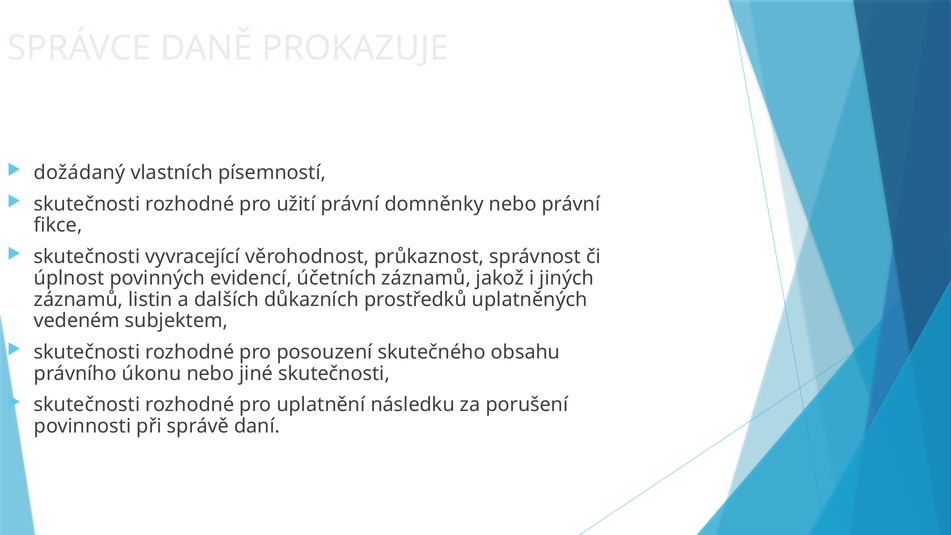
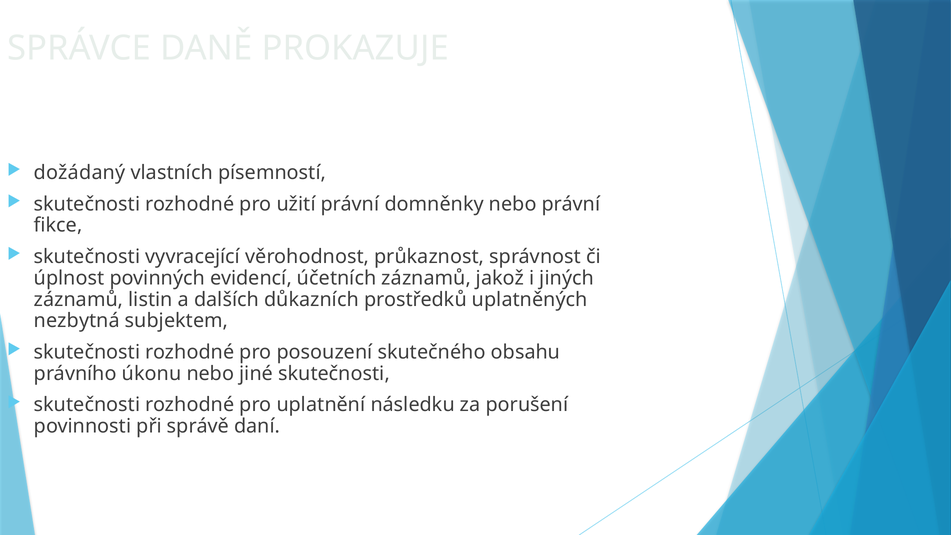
vedeném: vedeném -> nezbytná
